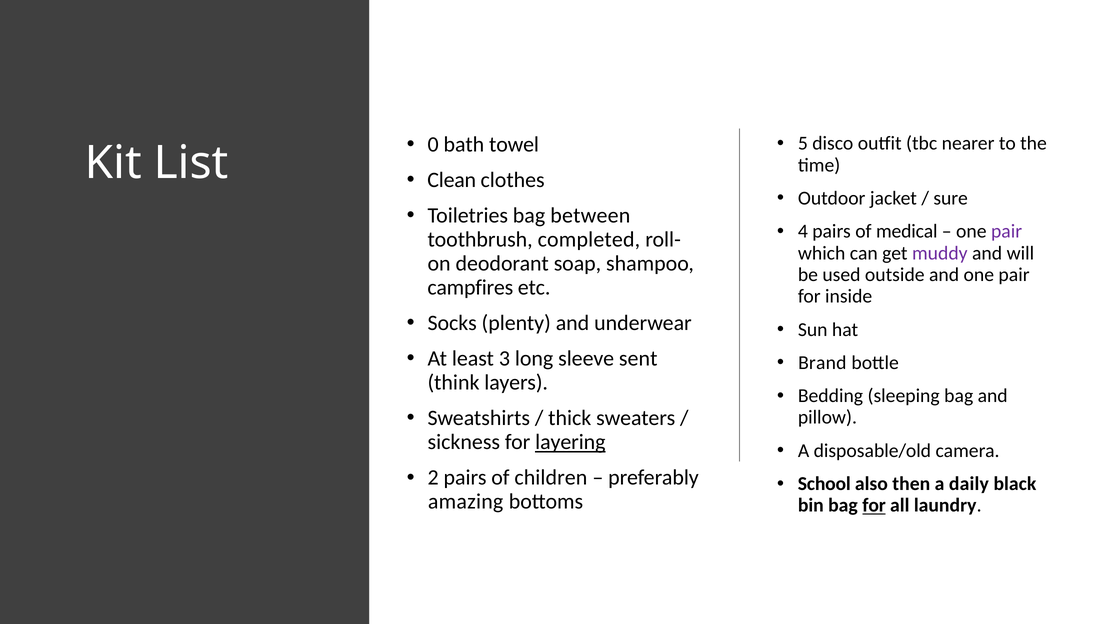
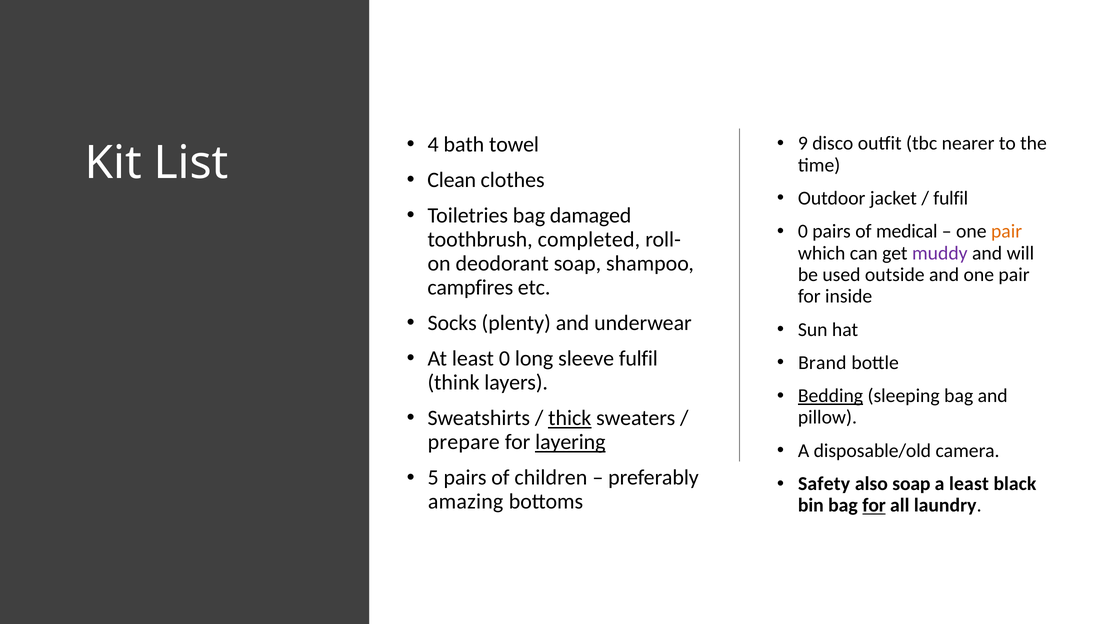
0: 0 -> 4
5: 5 -> 9
sure at (951, 198): sure -> fulfil
between: between -> damaged
4 at (803, 231): 4 -> 0
pair at (1007, 231) colour: purple -> orange
least 3: 3 -> 0
sleeve sent: sent -> fulfil
Bedding underline: none -> present
thick underline: none -> present
sickness: sickness -> prepare
2: 2 -> 5
School: School -> Safety
also then: then -> soap
a daily: daily -> least
